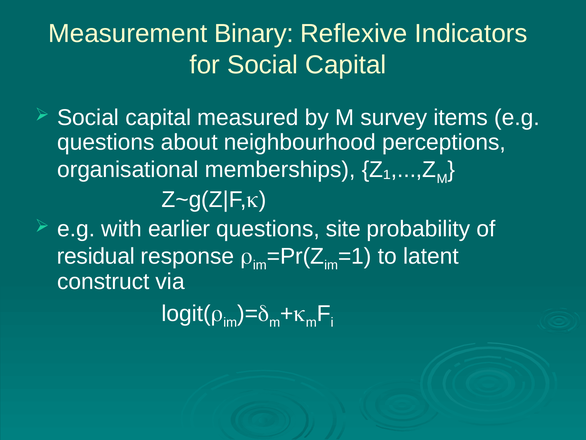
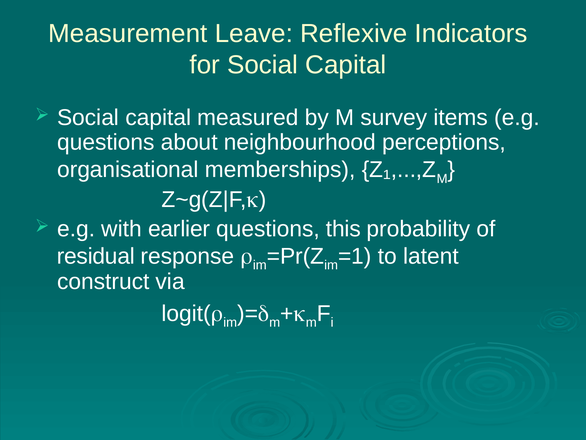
Binary: Binary -> Leave
site: site -> this
